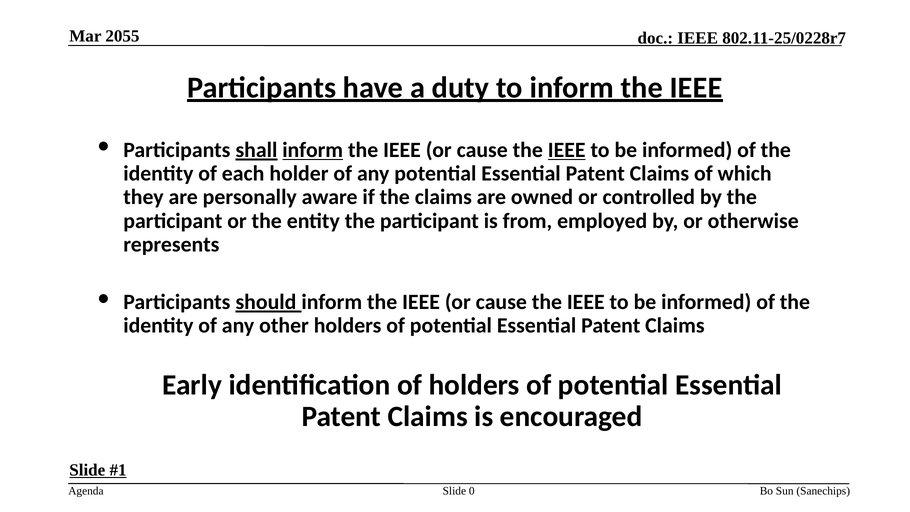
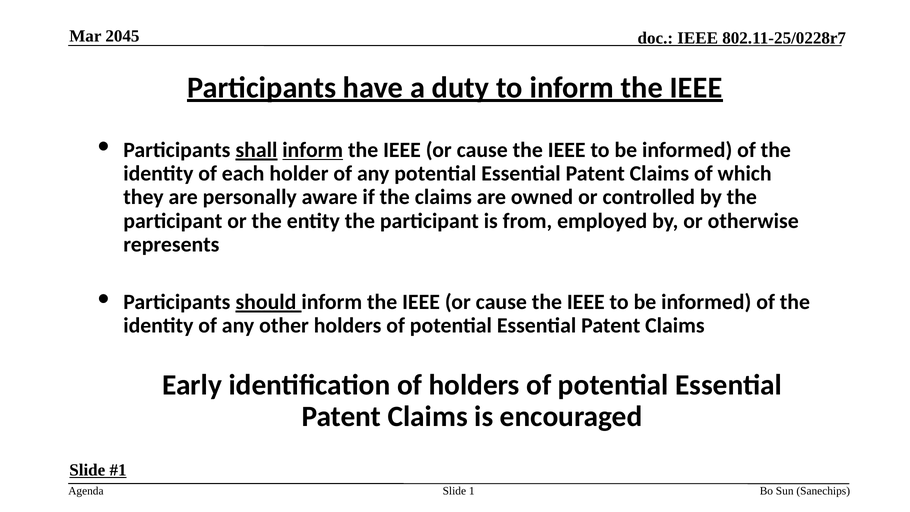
2055: 2055 -> 2045
IEEE at (567, 150) underline: present -> none
0: 0 -> 1
